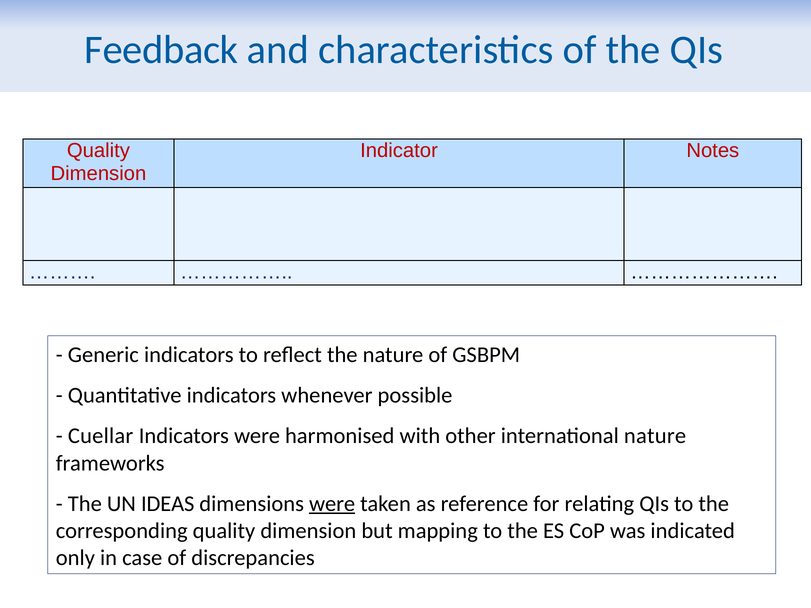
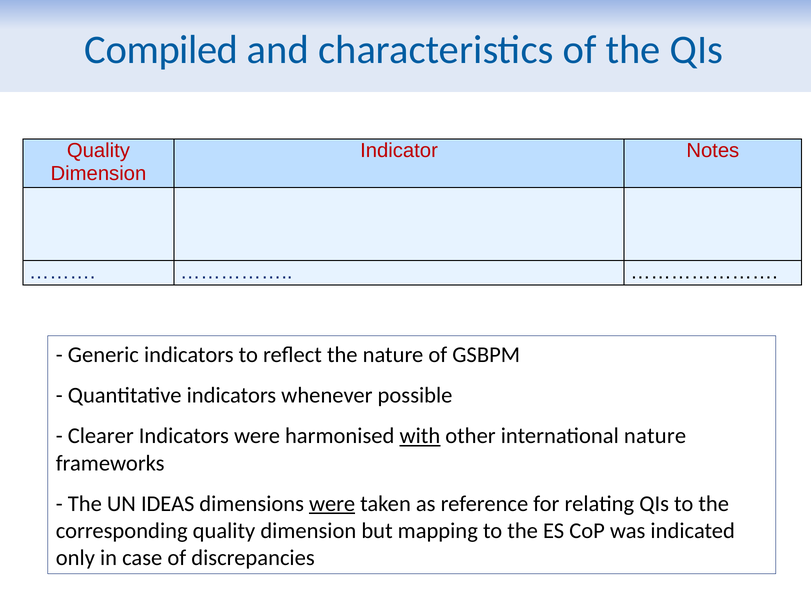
Feedback: Feedback -> Compiled
Cuellar: Cuellar -> Clearer
with underline: none -> present
